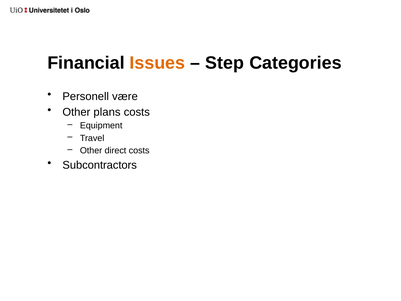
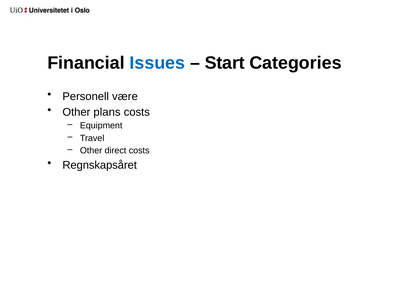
Issues colour: orange -> blue
Step: Step -> Start
Subcontractors: Subcontractors -> Regnskapsåret
